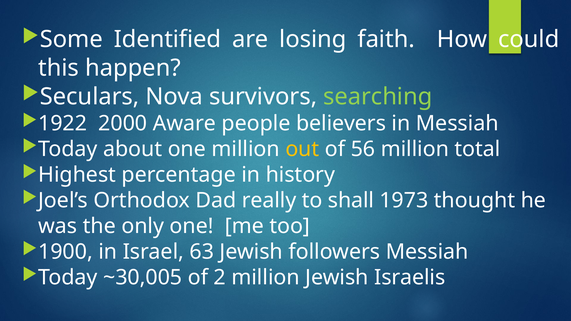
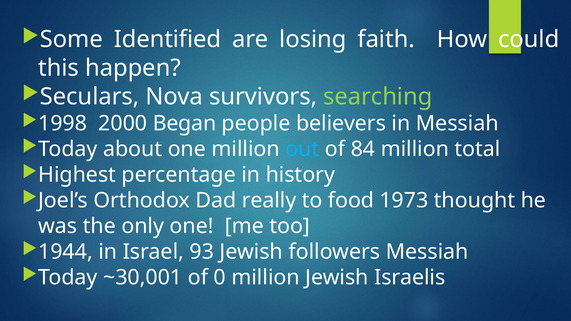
1922: 1922 -> 1998
Aware: Aware -> Began
out colour: yellow -> light blue
56: 56 -> 84
shall: shall -> food
1900: 1900 -> 1944
63: 63 -> 93
~30,005: ~30,005 -> ~30,001
2: 2 -> 0
